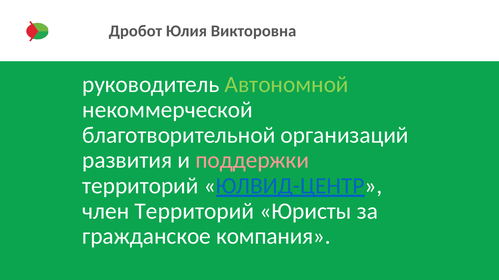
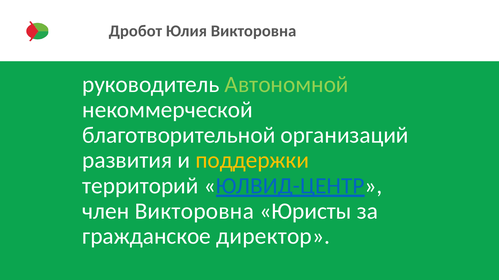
поддержки colour: pink -> yellow
член Территорий: Территорий -> Викторовна
компания: компания -> директор
